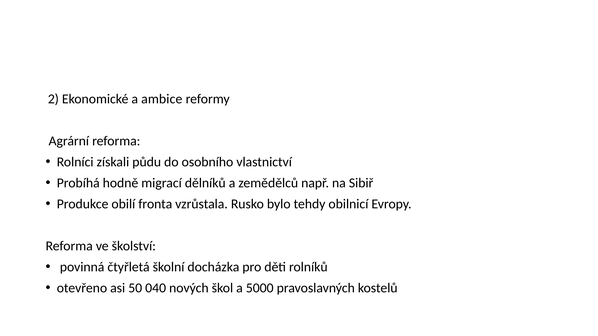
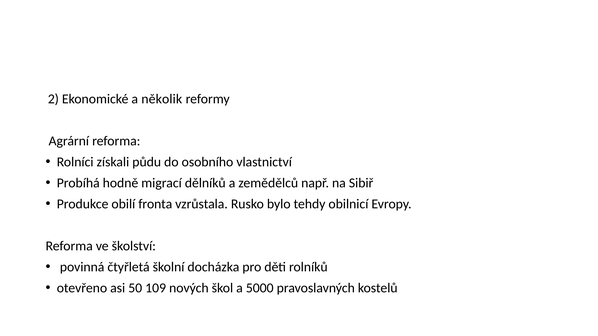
ambice: ambice -> několik
040: 040 -> 109
